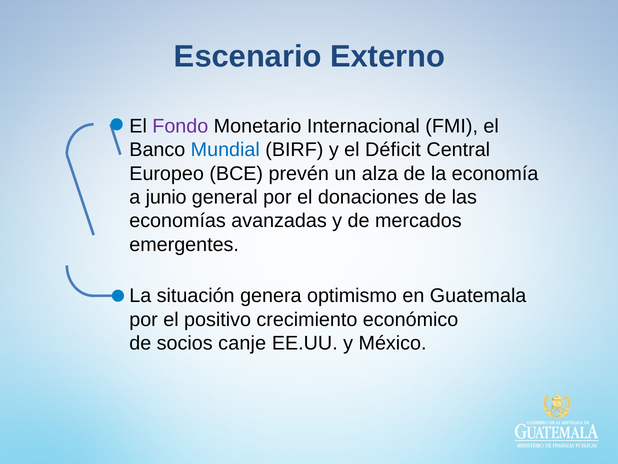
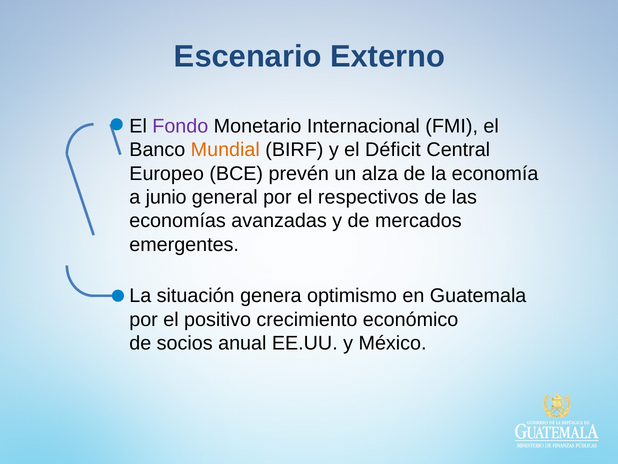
Mundial colour: blue -> orange
donaciones: donaciones -> respectivos
canje: canje -> anual
